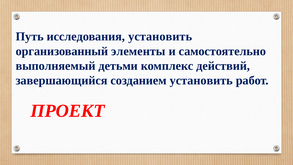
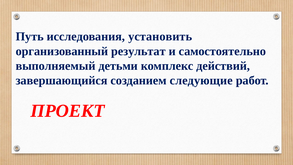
элементы: элементы -> результат
созданием установить: установить -> следующие
